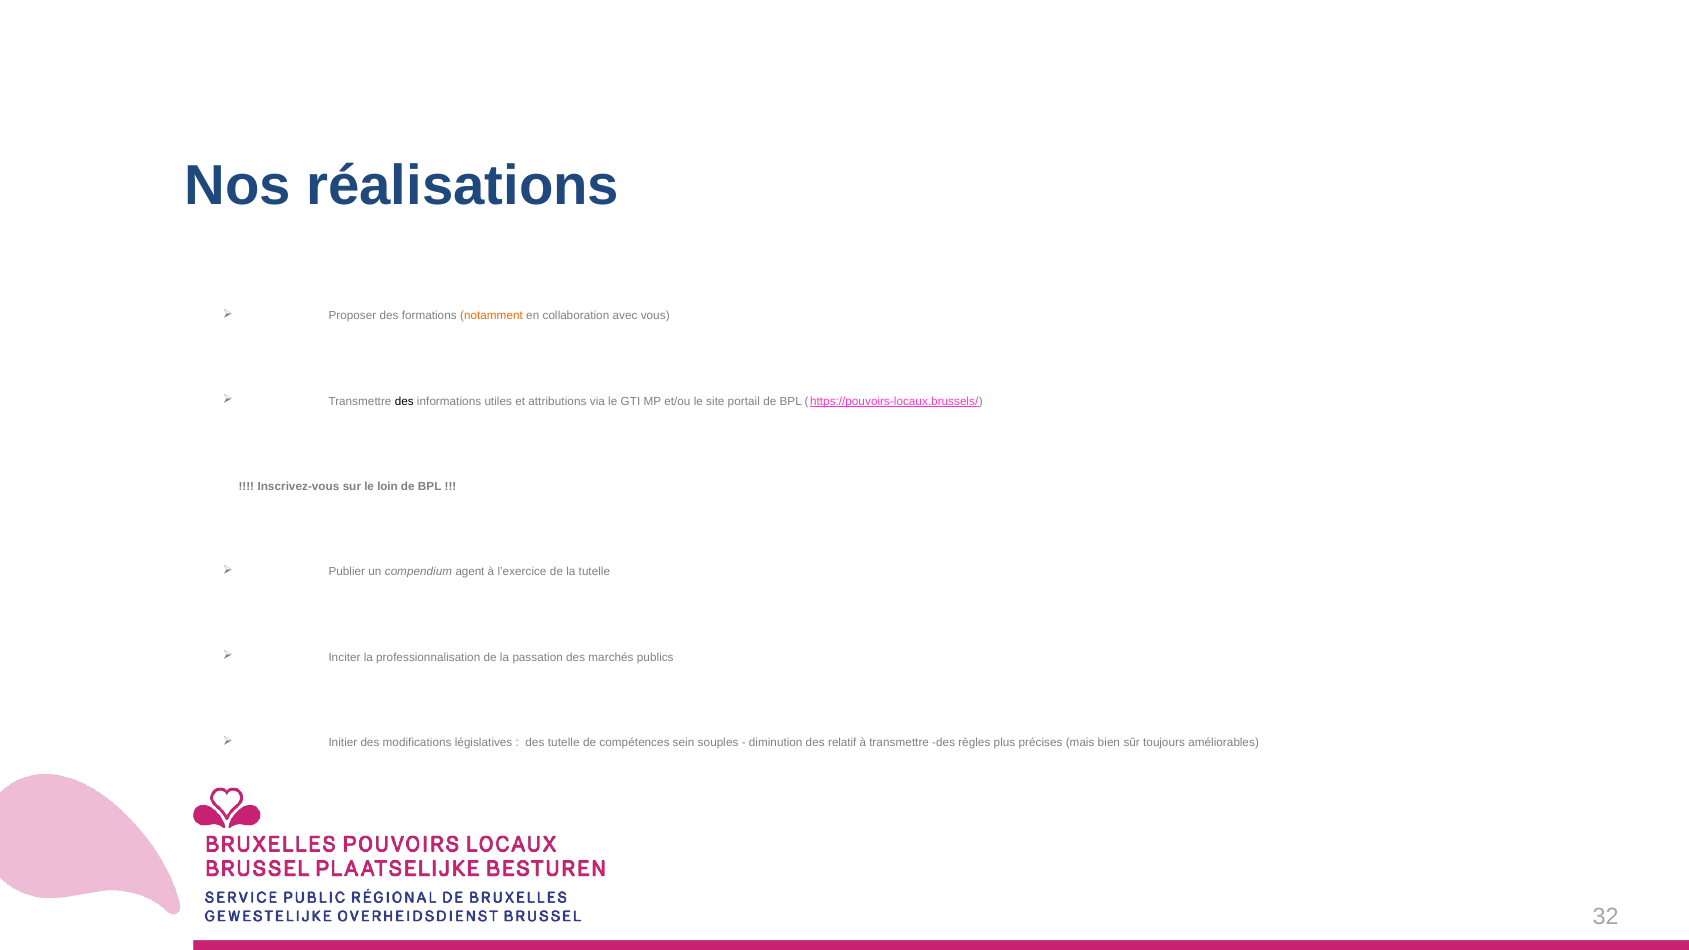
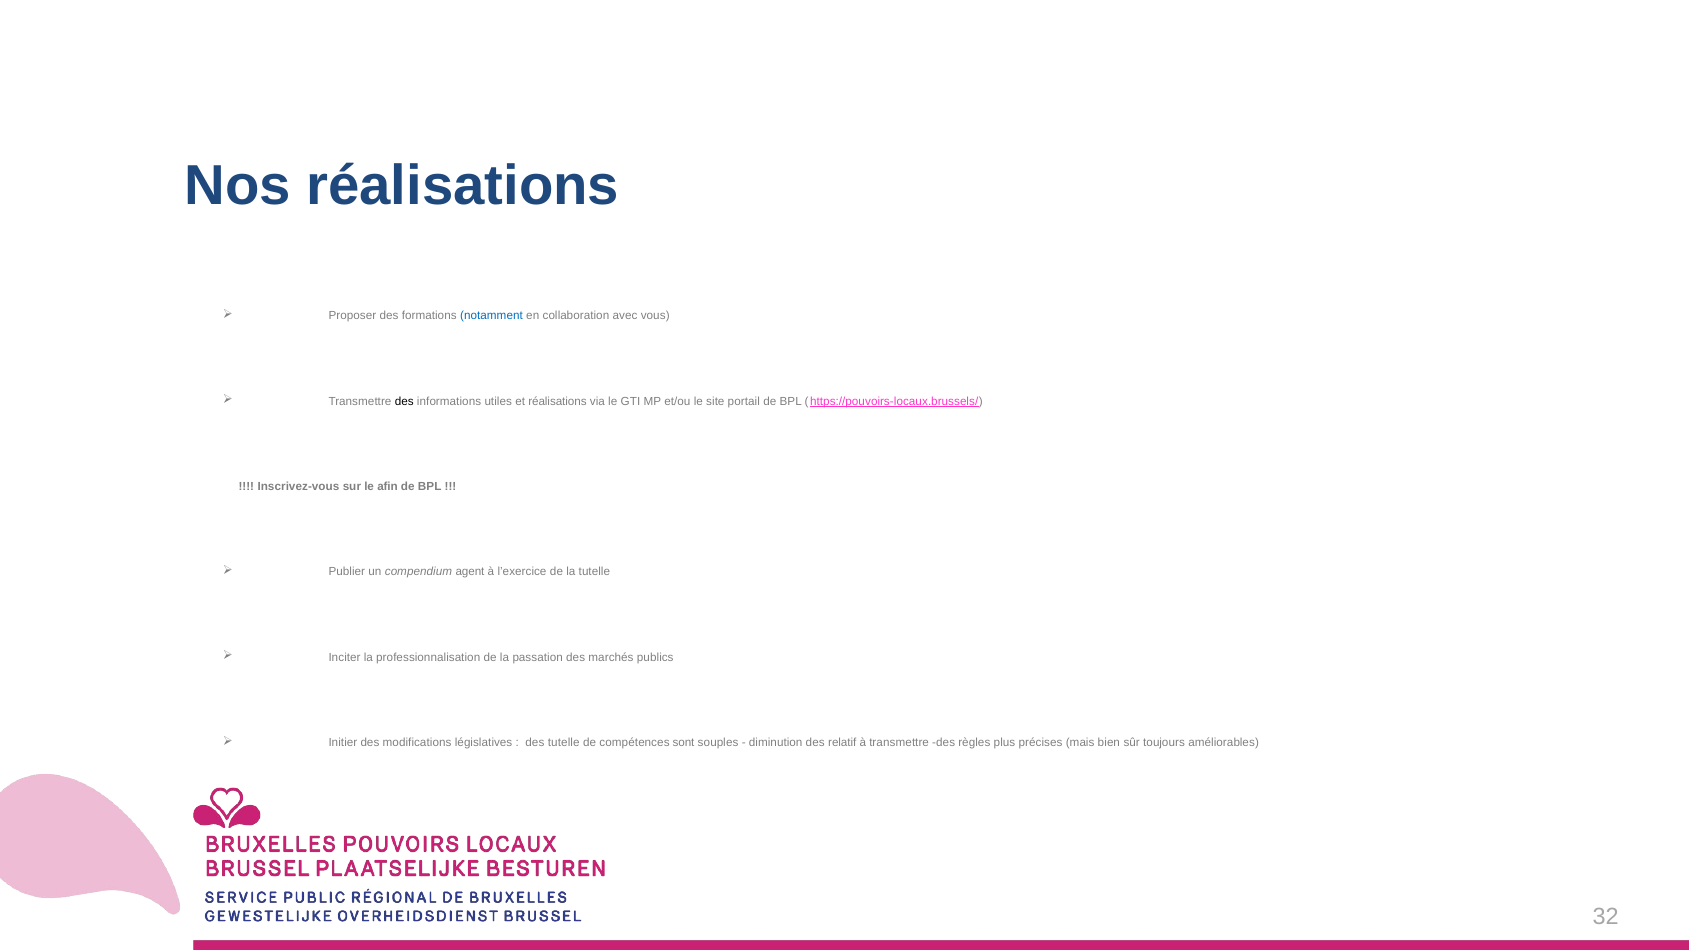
notamment colour: orange -> blue
et attributions: attributions -> réalisations
loin: loin -> afin
sein: sein -> sont
